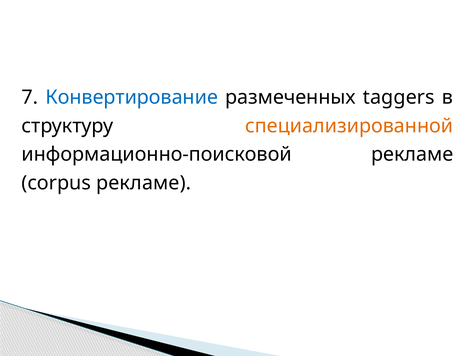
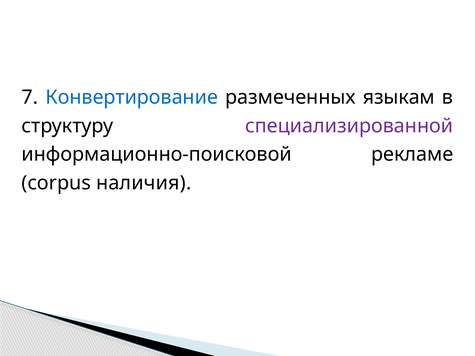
taggers: taggers -> языкам
специализированной colour: orange -> purple
corpus рекламе: рекламе -> наличия
